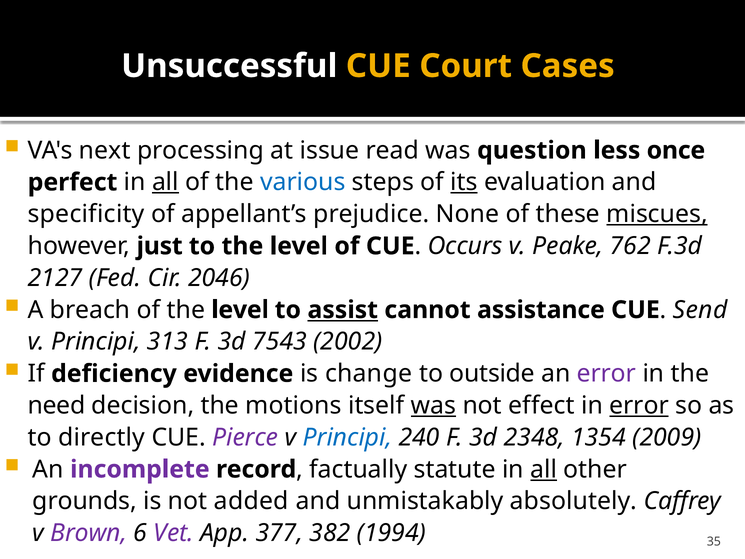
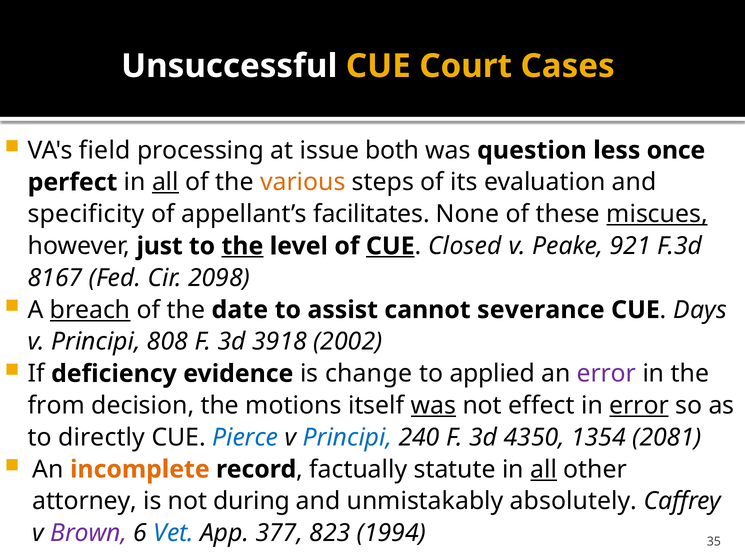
next: next -> field
read: read -> both
various colour: blue -> orange
its underline: present -> none
prejudice: prejudice -> facilitates
the at (242, 246) underline: none -> present
CUE at (390, 246) underline: none -> present
Occurs: Occurs -> Closed
762: 762 -> 921
2127: 2127 -> 8167
2046: 2046 -> 2098
breach underline: none -> present
of the level: level -> date
assist underline: present -> none
assistance: assistance -> severance
Send: Send -> Days
313: 313 -> 808
7543: 7543 -> 3918
outside: outside -> applied
need: need -> from
Pierce colour: purple -> blue
2348: 2348 -> 4350
2009: 2009 -> 2081
incomplete colour: purple -> orange
grounds: grounds -> attorney
added: added -> during
Vet colour: purple -> blue
382: 382 -> 823
